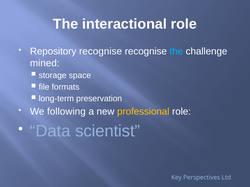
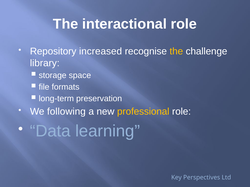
Repository recognise: recognise -> increased
the at (176, 51) colour: light blue -> yellow
mined: mined -> library
scientist: scientist -> learning
